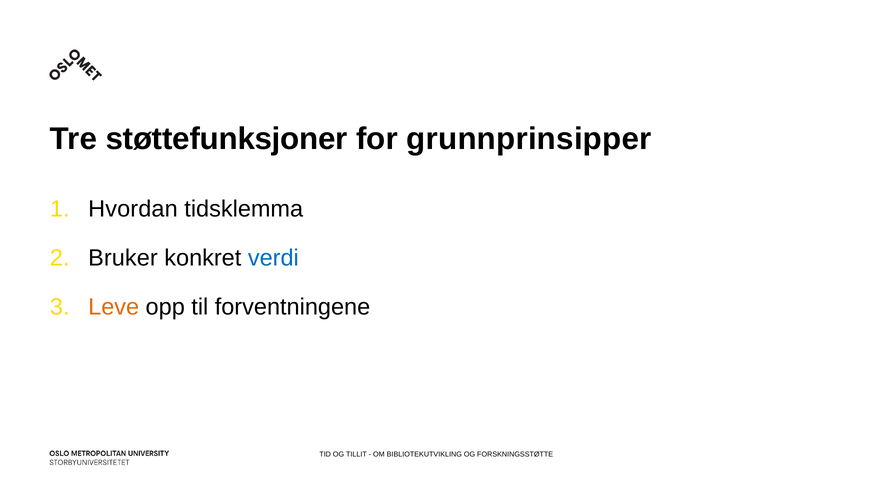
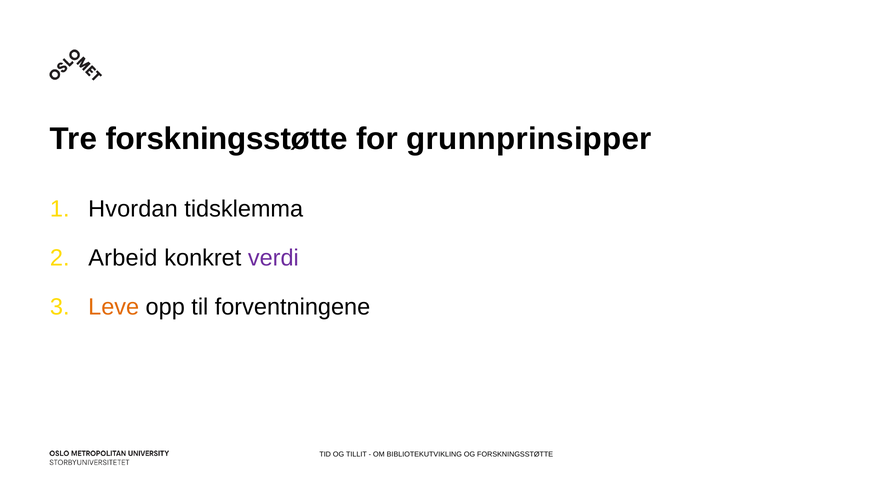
Tre støttefunksjoner: støttefunksjoner -> forskningsstøtte
Bruker: Bruker -> Arbeid
verdi colour: blue -> purple
